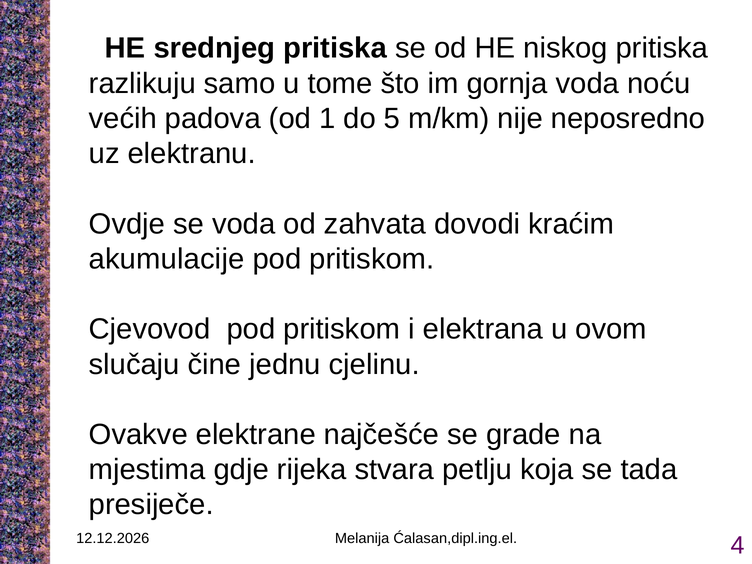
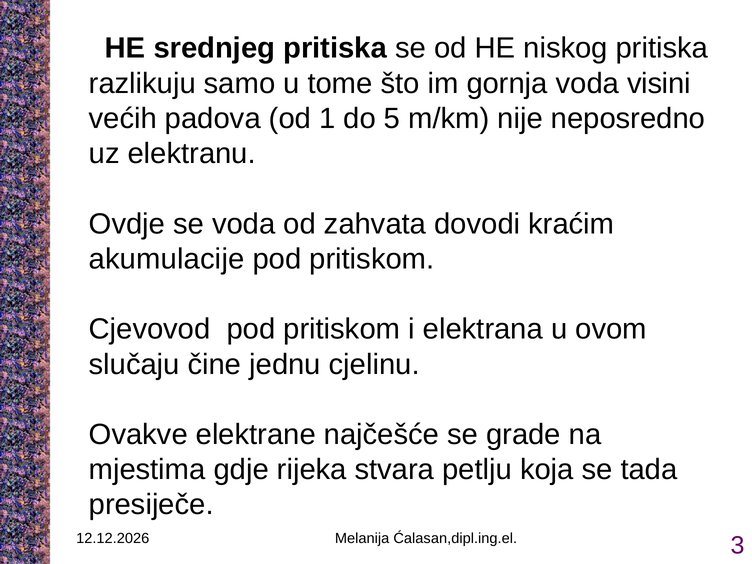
noću: noću -> visini
4: 4 -> 3
